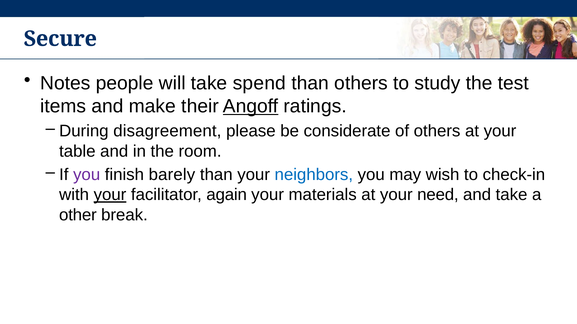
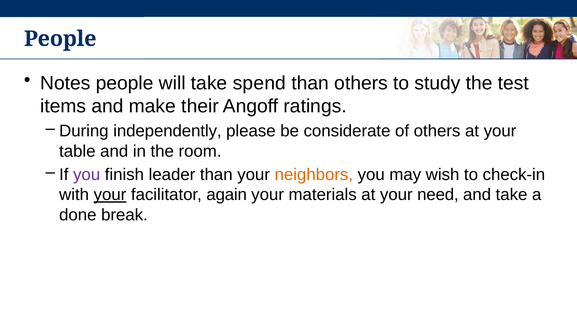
Secure at (60, 39): Secure -> People
Angoff underline: present -> none
disagreement: disagreement -> independently
barely: barely -> leader
neighbors colour: blue -> orange
other: other -> done
